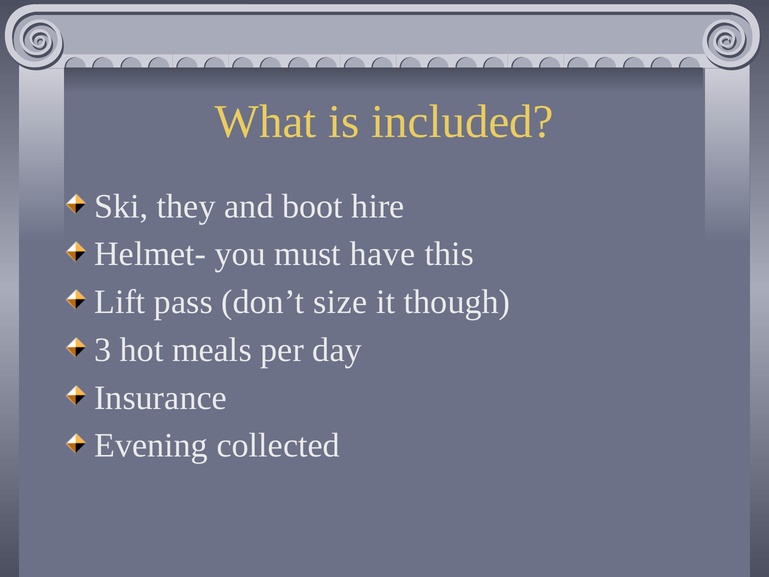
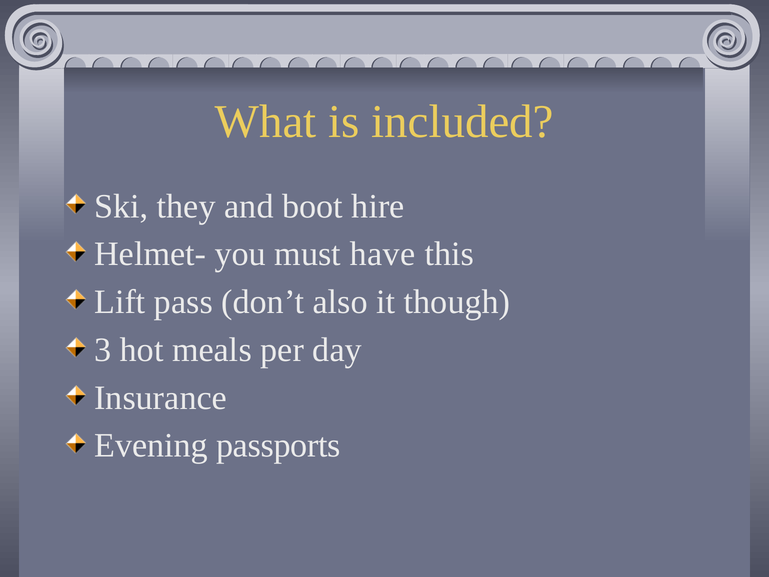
size: size -> also
collected: collected -> passports
